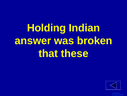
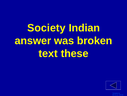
Holding: Holding -> Society
that: that -> text
